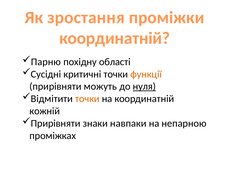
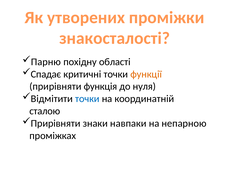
зростання: зростання -> утворених
координатній at (115, 38): координатній -> знакосталості
Сусідні: Сусідні -> Спадає
можуть: можуть -> функція
нуля underline: present -> none
точки at (87, 99) colour: orange -> blue
кожній: кожній -> сталою
